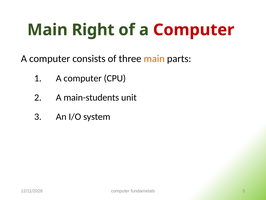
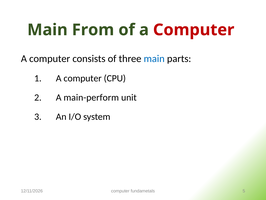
Right: Right -> From
main at (154, 58) colour: orange -> blue
main-students: main-students -> main-perform
